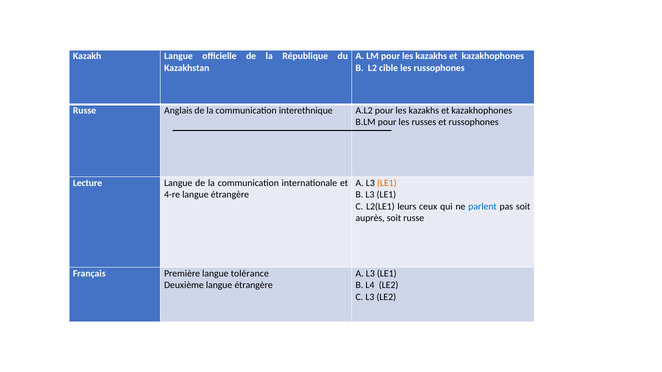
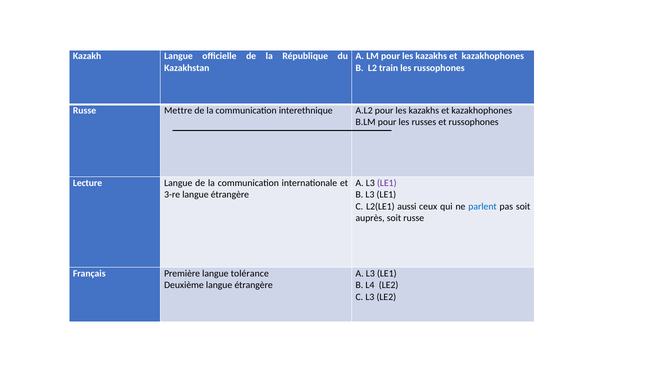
cible: cible -> train
Anglais: Anglais -> Mettre
LE1 at (387, 183) colour: orange -> purple
4-re: 4-re -> 3-re
leurs: leurs -> aussi
